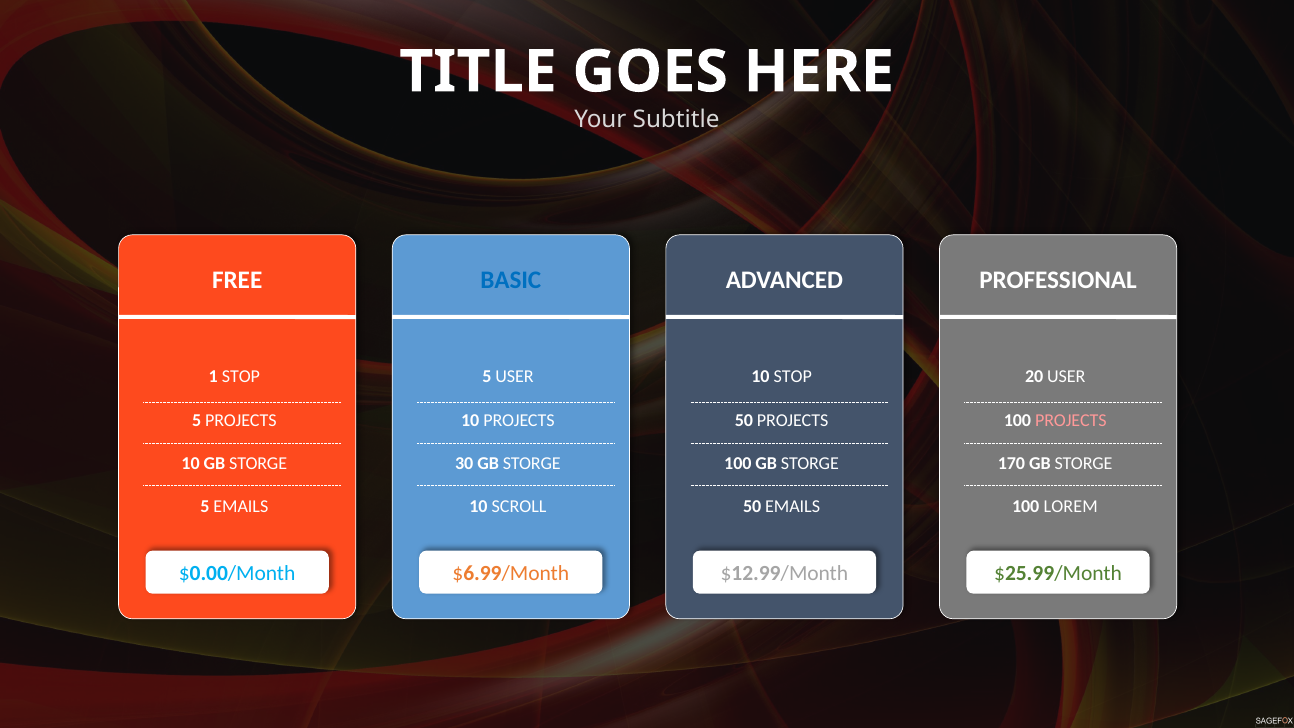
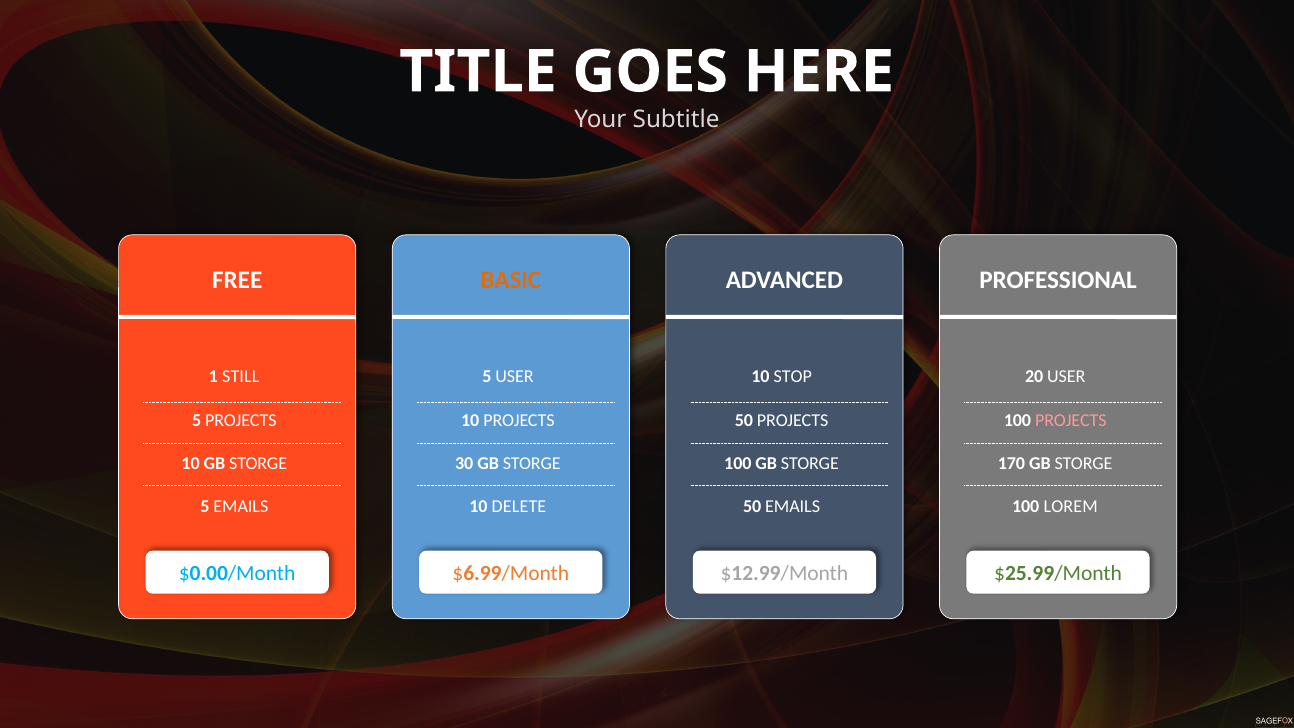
BASIC colour: blue -> orange
1 STOP: STOP -> STILL
SCROLL: SCROLL -> DELETE
